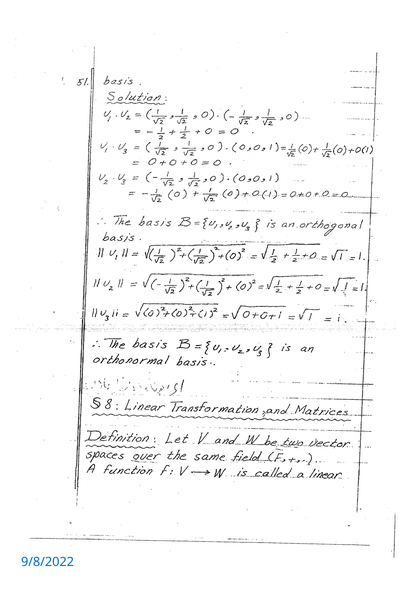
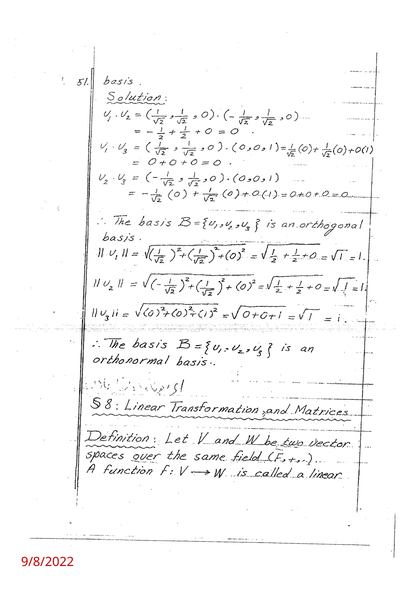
9/8/2022 colour: blue -> red
